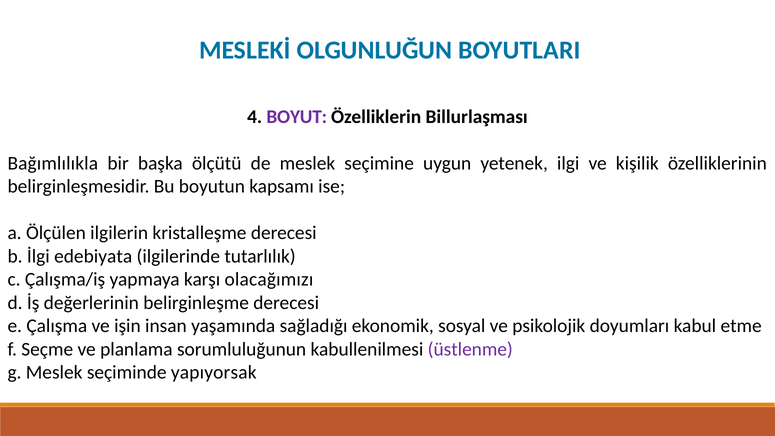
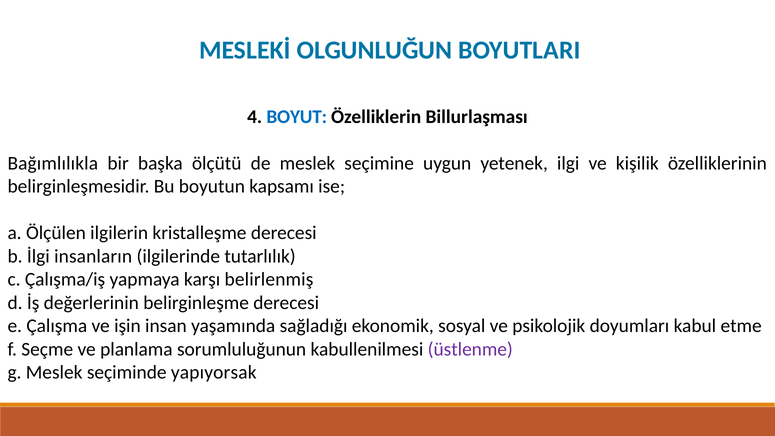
BOYUT colour: purple -> blue
edebiyata: edebiyata -> insanların
olacağımızı: olacağımızı -> belirlenmiş
